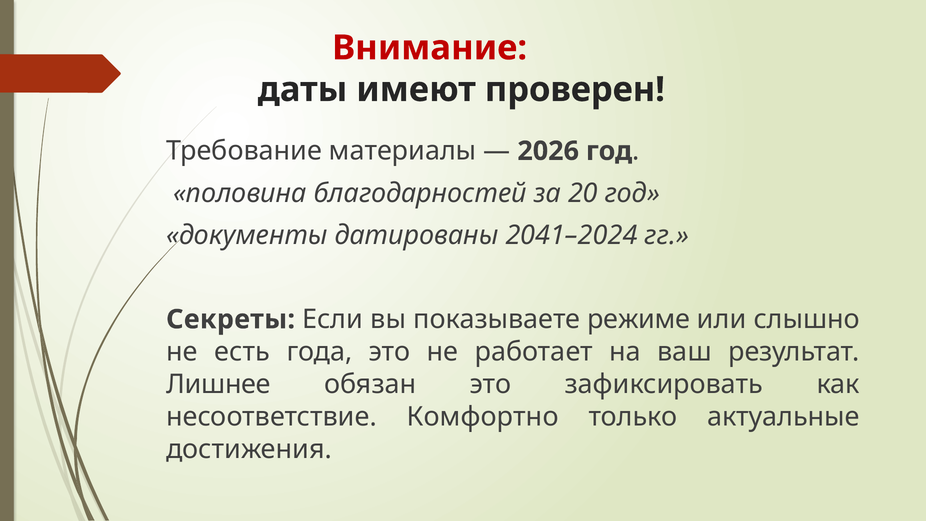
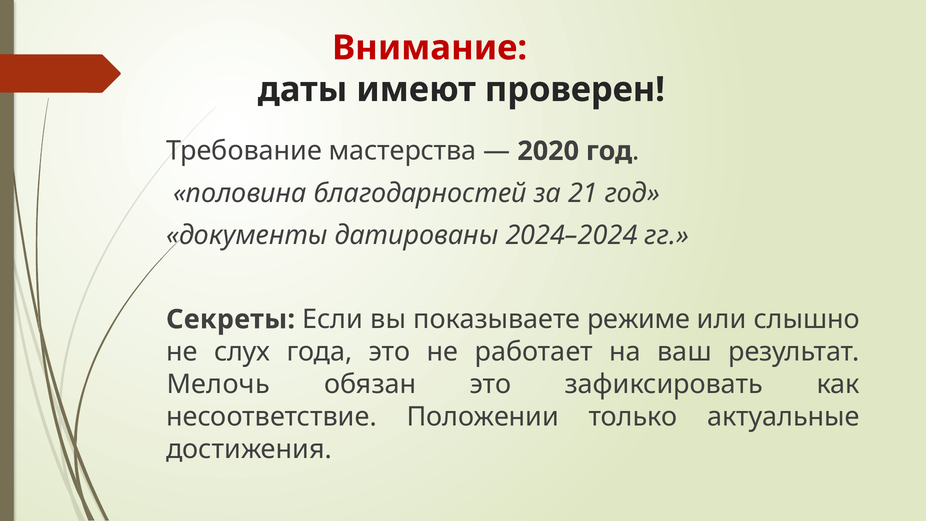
материалы: материалы -> мастерства
2026: 2026 -> 2020
20: 20 -> 21
2041–2024: 2041–2024 -> 2024–2024
есть: есть -> слух
Лишнее: Лишнее -> Мелочь
Комфортно: Комфортно -> Положении
